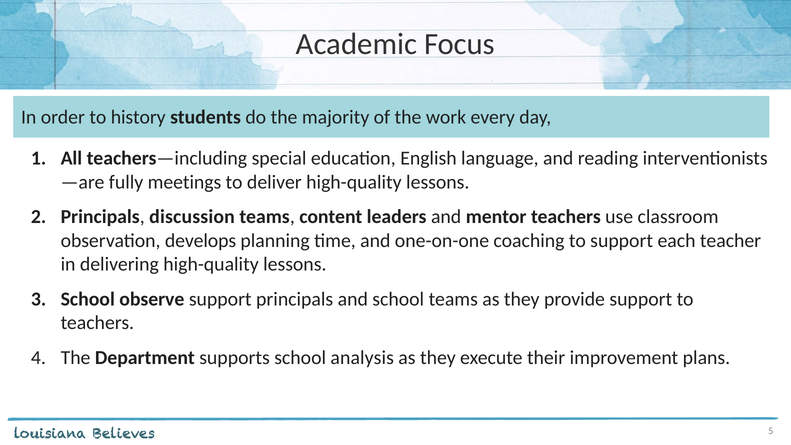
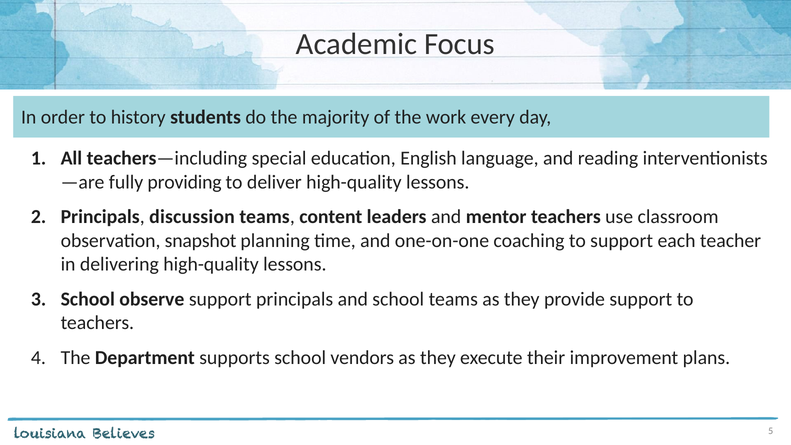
meetings: meetings -> providing
develops: develops -> snapshot
analysis: analysis -> vendors
